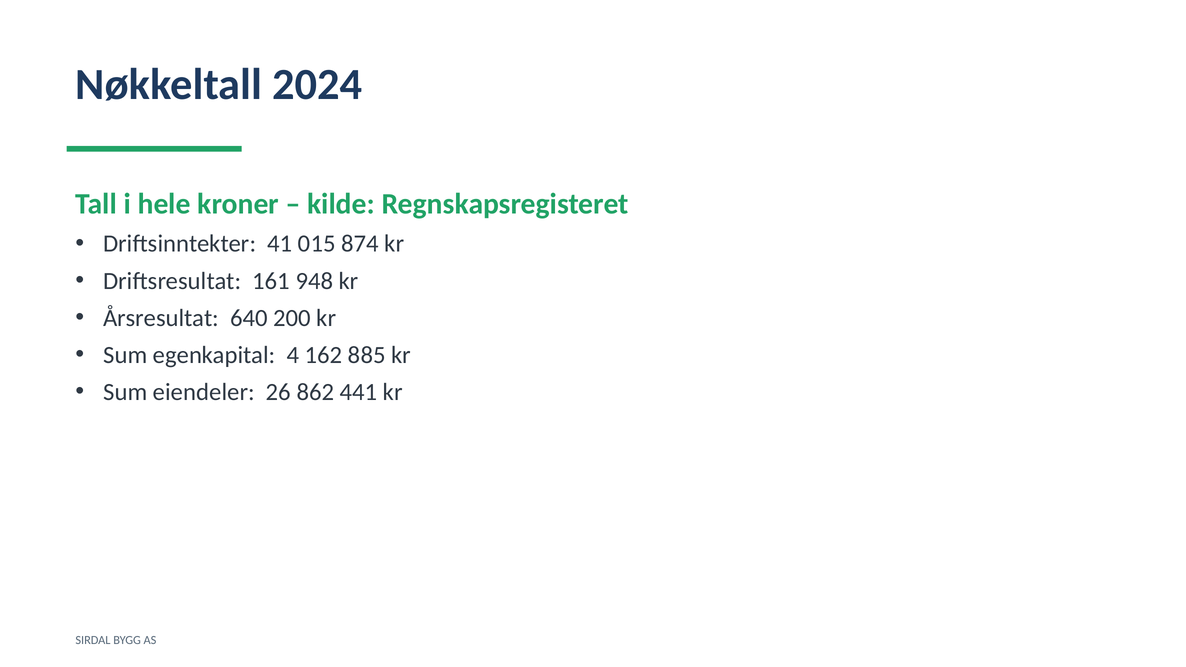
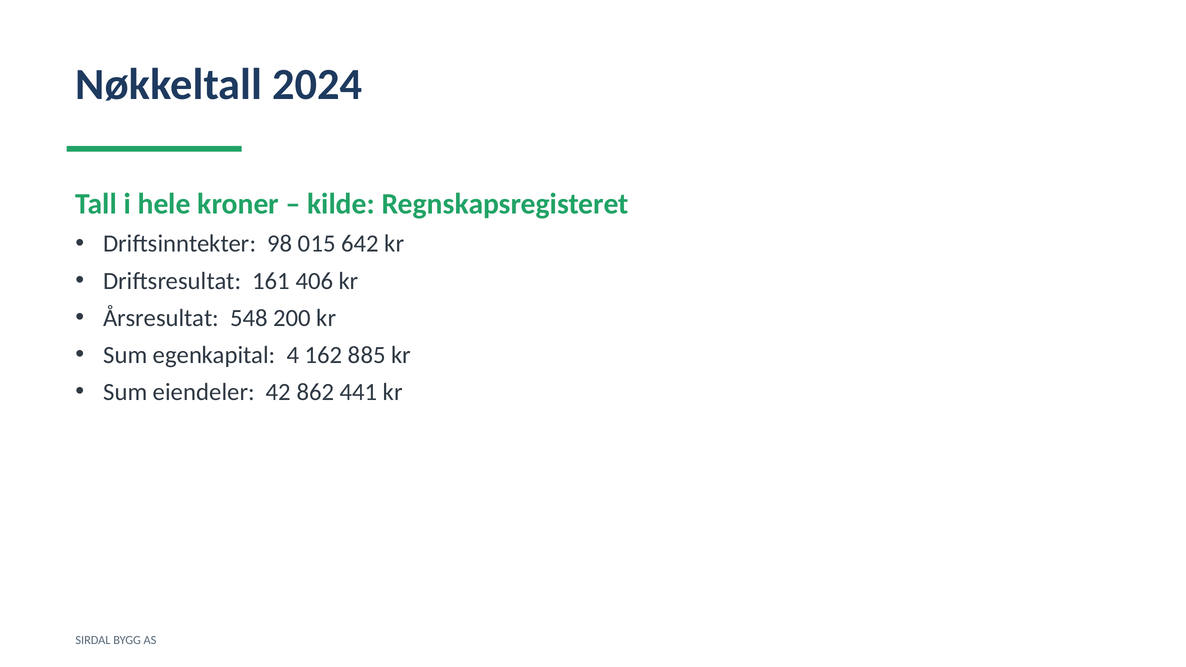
41: 41 -> 98
874: 874 -> 642
948: 948 -> 406
640: 640 -> 548
26: 26 -> 42
